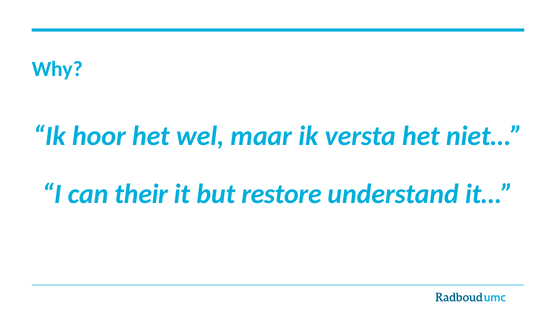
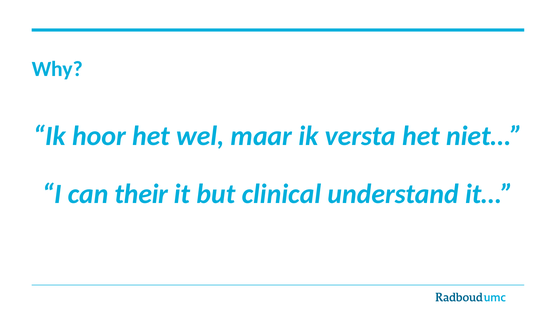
restore: restore -> clinical
